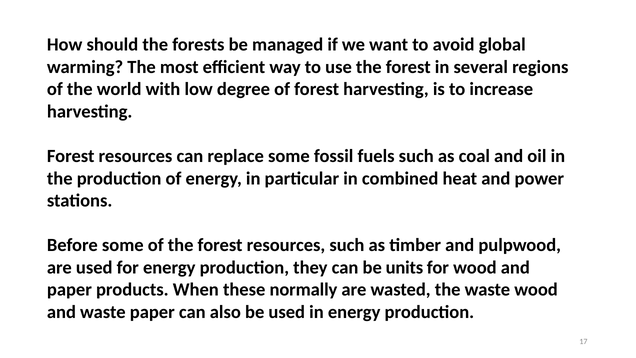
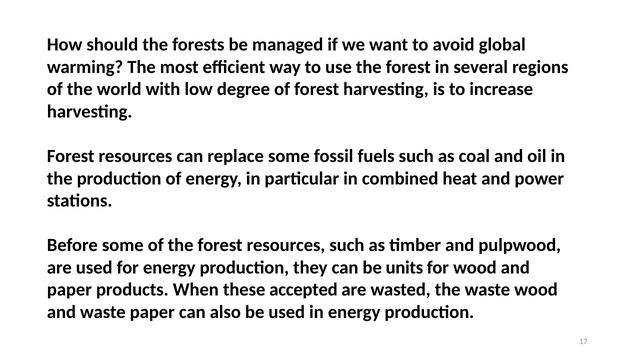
normally: normally -> accepted
